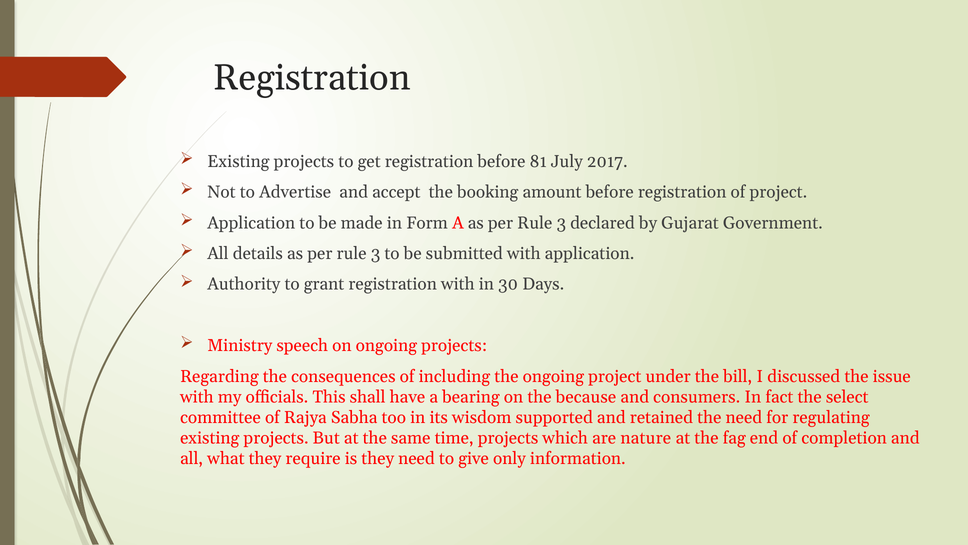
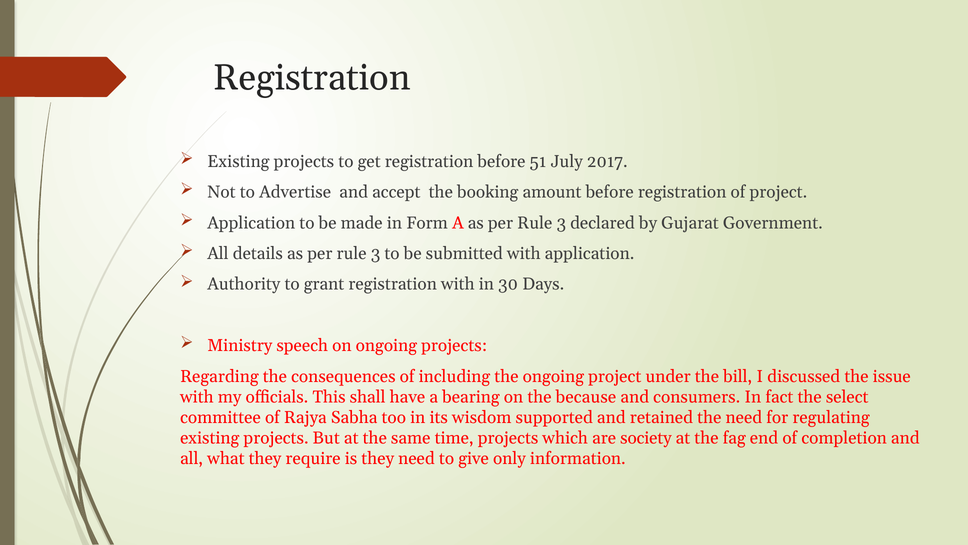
81: 81 -> 51
nature: nature -> society
